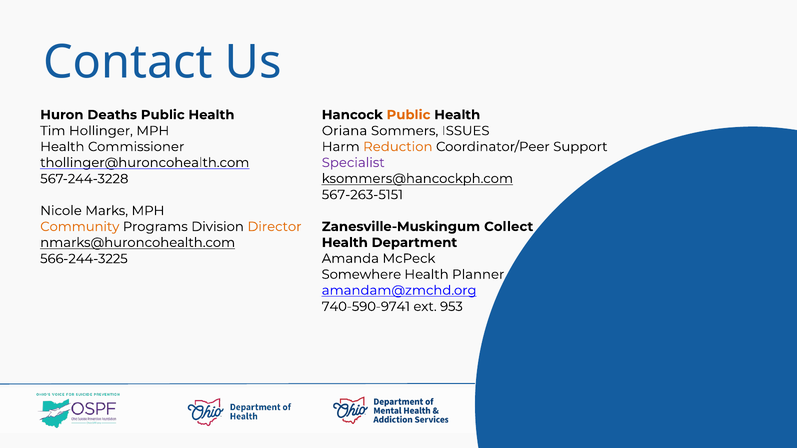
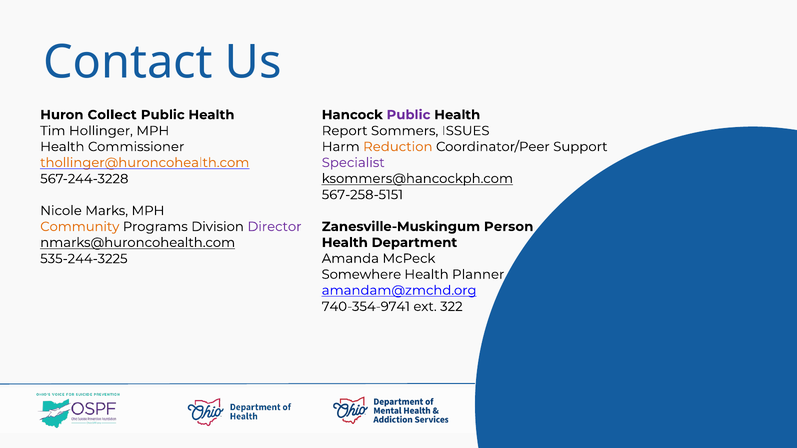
Deaths: Deaths -> Collect
Public at (409, 115) colour: orange -> purple
Oriana: Oriana -> Report
thollinger@huroncohealth.com colour: black -> orange
567-263-5151: 567-263-5151 -> 567-258-5151
Director colour: orange -> purple
Collect: Collect -> Person
566-244-3225: 566-244-3225 -> 535-244-3225
740-590-9741: 740-590-9741 -> 740-354-9741
953: 953 -> 322
